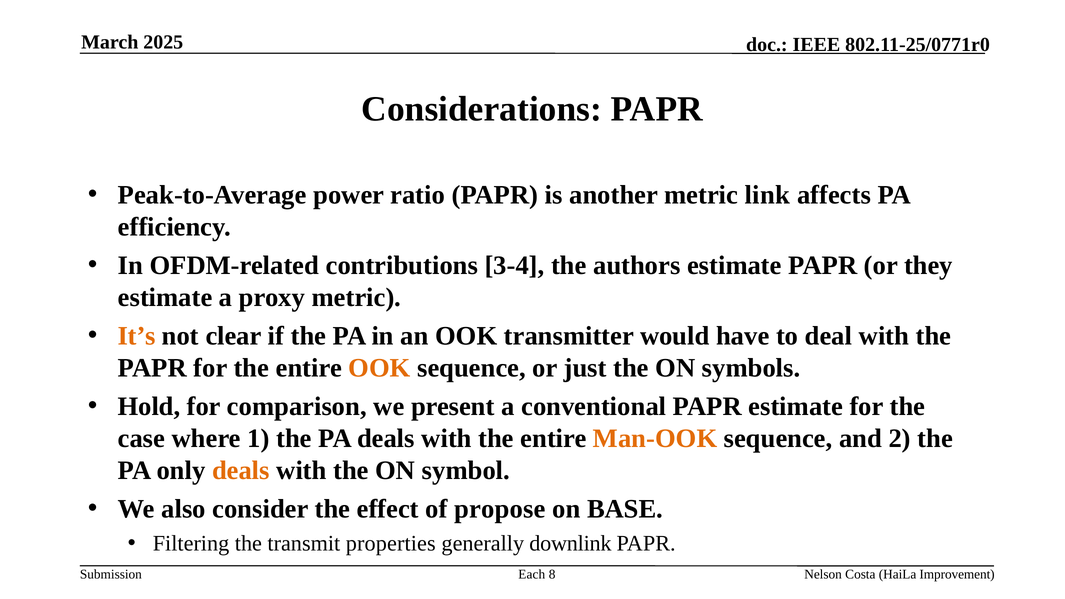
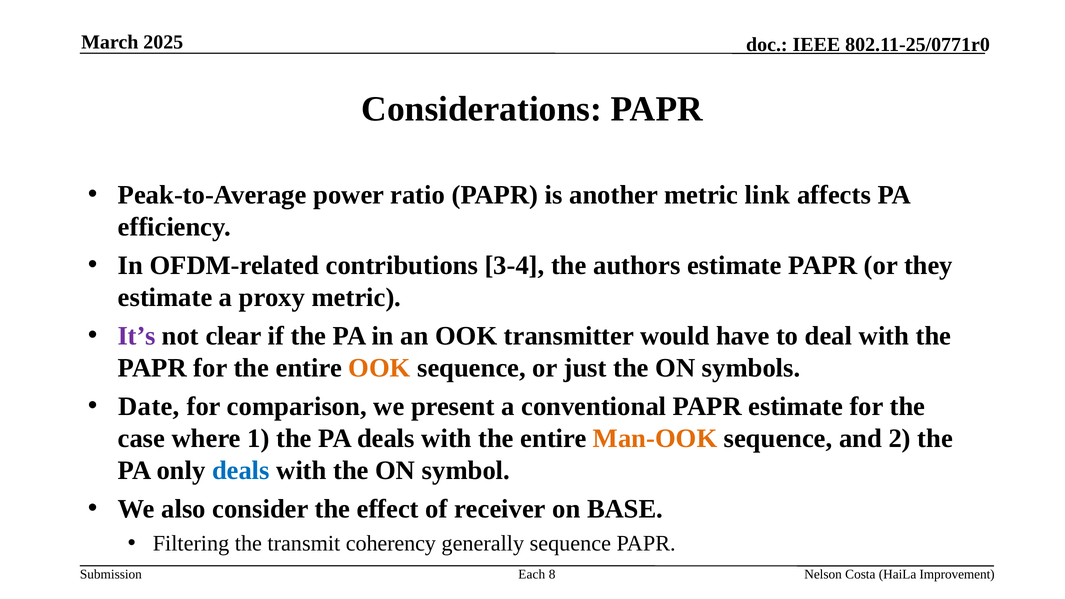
It’s colour: orange -> purple
Hold: Hold -> Date
deals at (241, 471) colour: orange -> blue
propose: propose -> receiver
properties: properties -> coherency
generally downlink: downlink -> sequence
